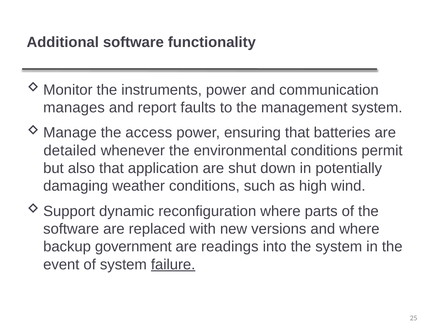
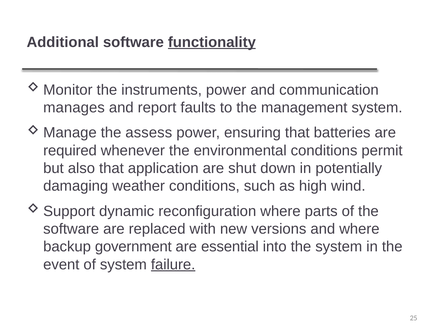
functionality underline: none -> present
access: access -> assess
detailed: detailed -> required
readings: readings -> essential
